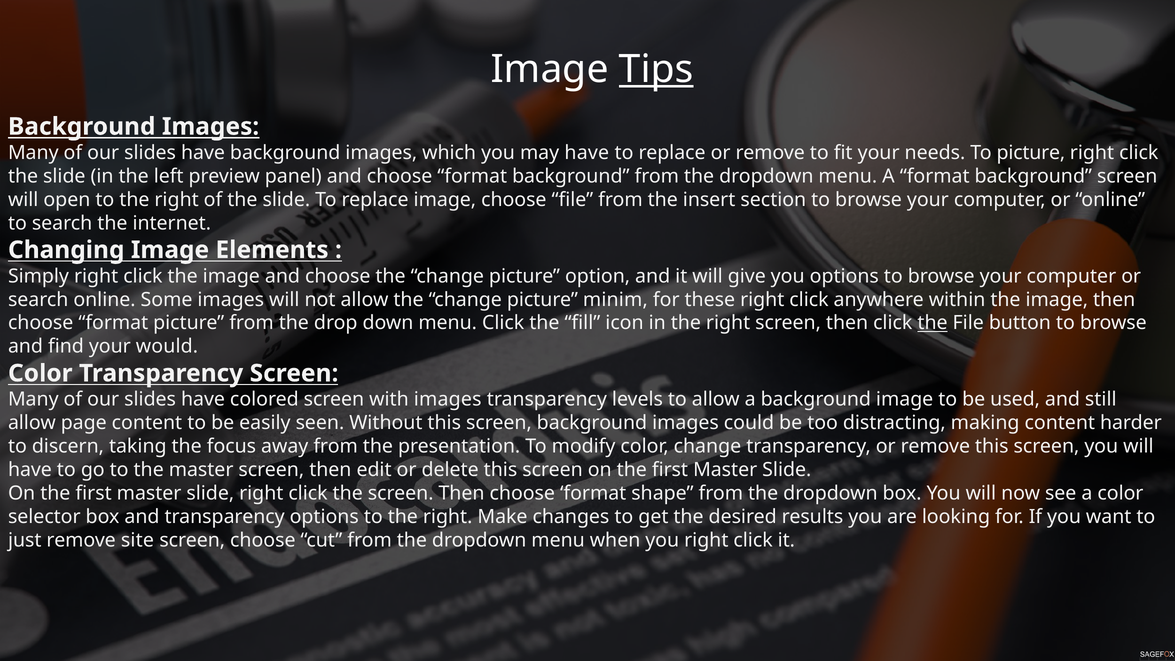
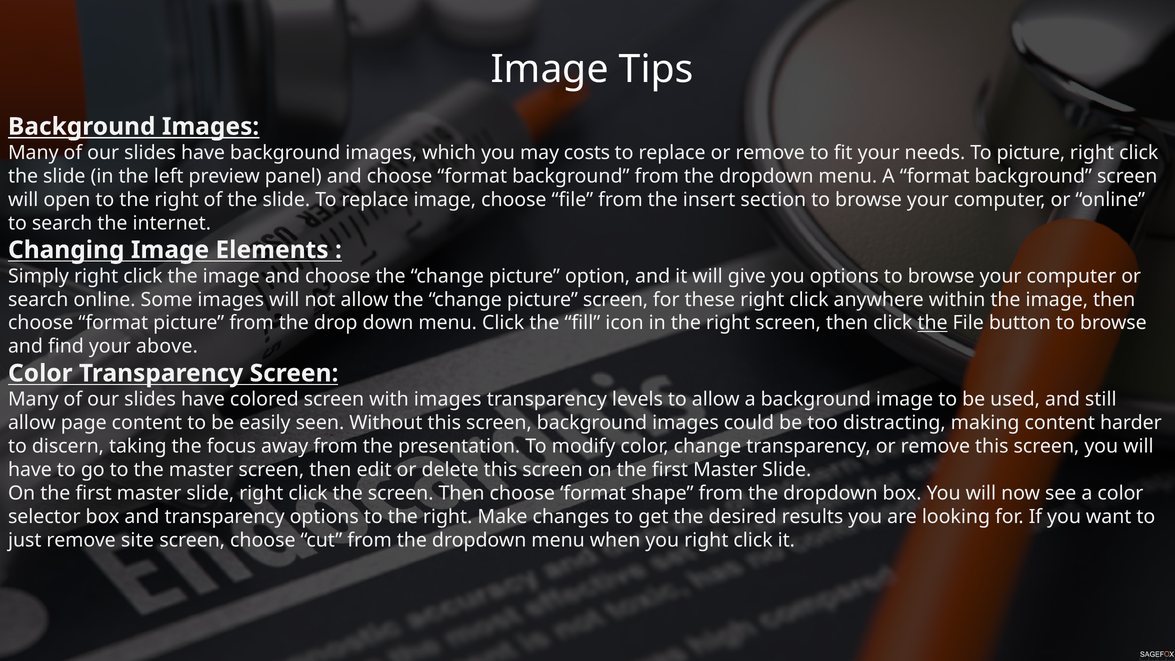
Tips underline: present -> none
may have: have -> costs
picture minim: minim -> screen
would: would -> above
